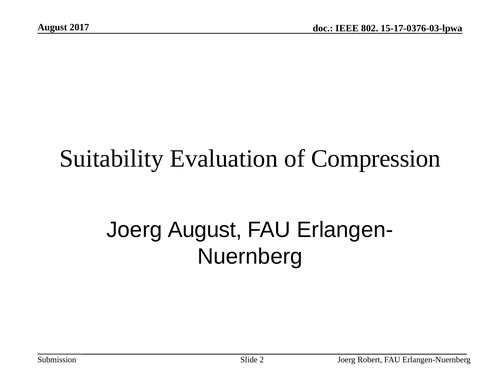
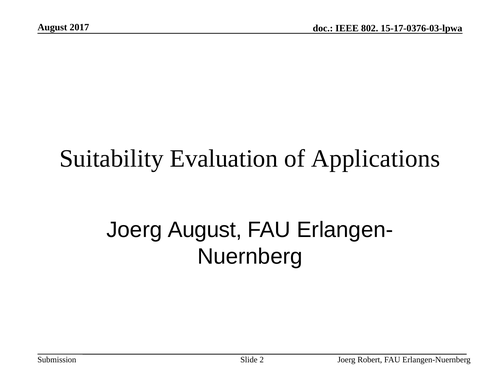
Compression: Compression -> Applications
